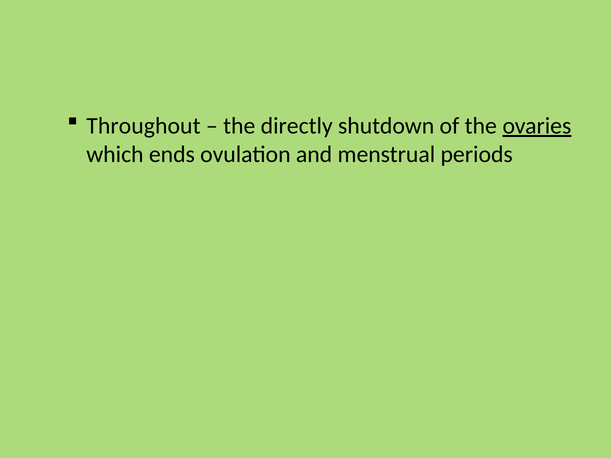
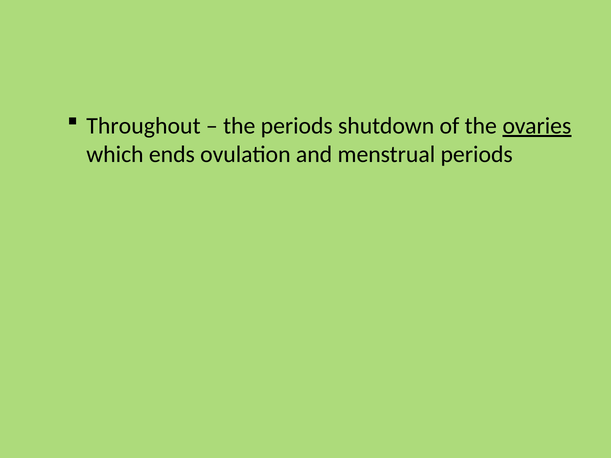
the directly: directly -> periods
